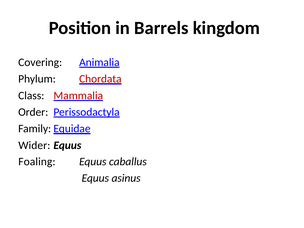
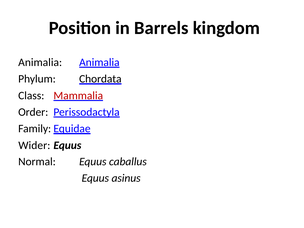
Covering at (40, 62): Covering -> Animalia
Chordata colour: red -> black
Foaling: Foaling -> Normal
